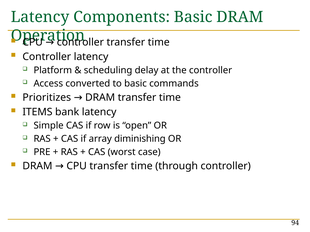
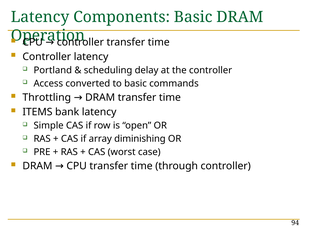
Platform: Platform -> Portland
Prioritizes: Prioritizes -> Throttling
